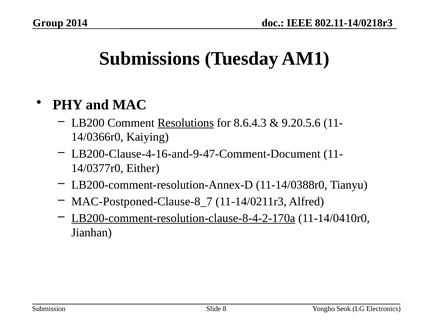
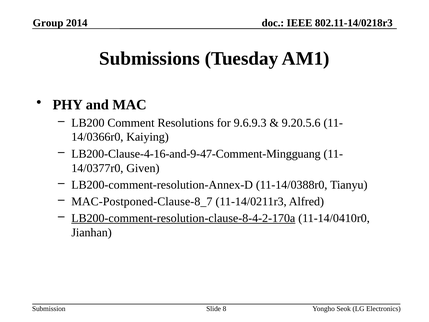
Resolutions underline: present -> none
8.6.4.3: 8.6.4.3 -> 9.6.9.3
LB200-Clause-4-16-and-9-47-Comment-Document: LB200-Clause-4-16-and-9-47-Comment-Document -> LB200-Clause-4-16-and-9-47-Comment-Mingguang
Either: Either -> Given
